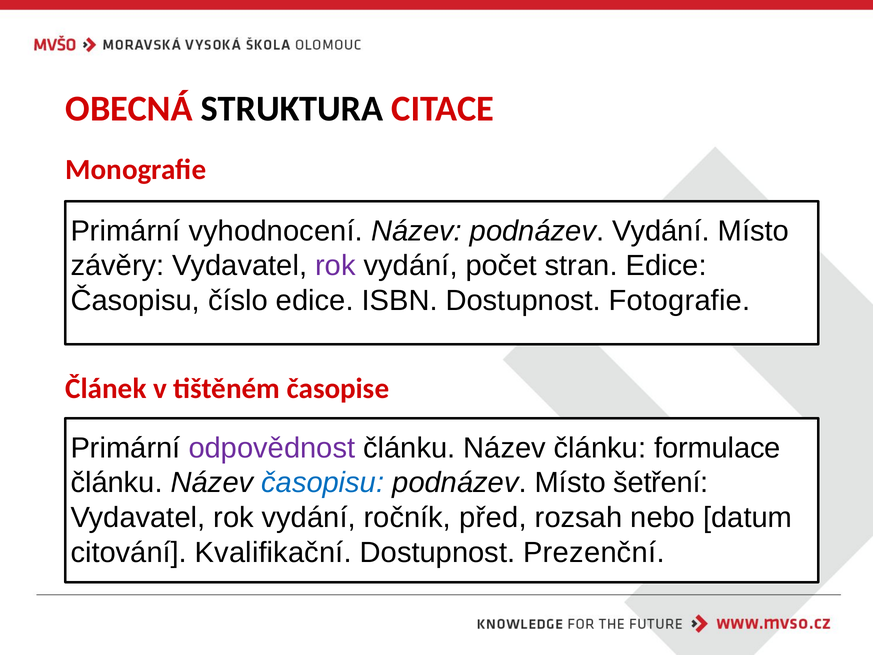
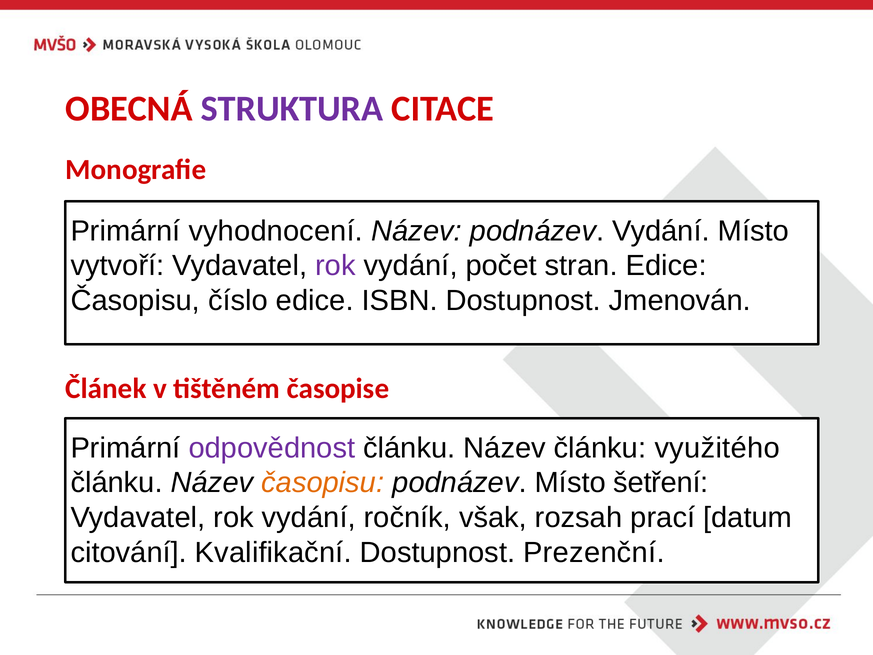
STRUKTURA colour: black -> purple
závěry: závěry -> vytvoří
Fotografie: Fotografie -> Jmenován
formulace: formulace -> využitého
časopisu at (323, 483) colour: blue -> orange
před: před -> však
nebo: nebo -> prací
